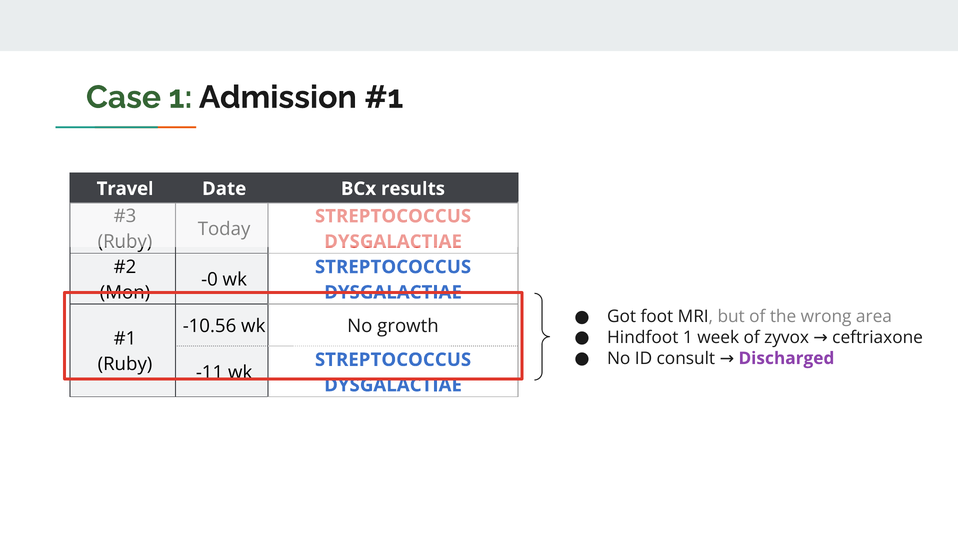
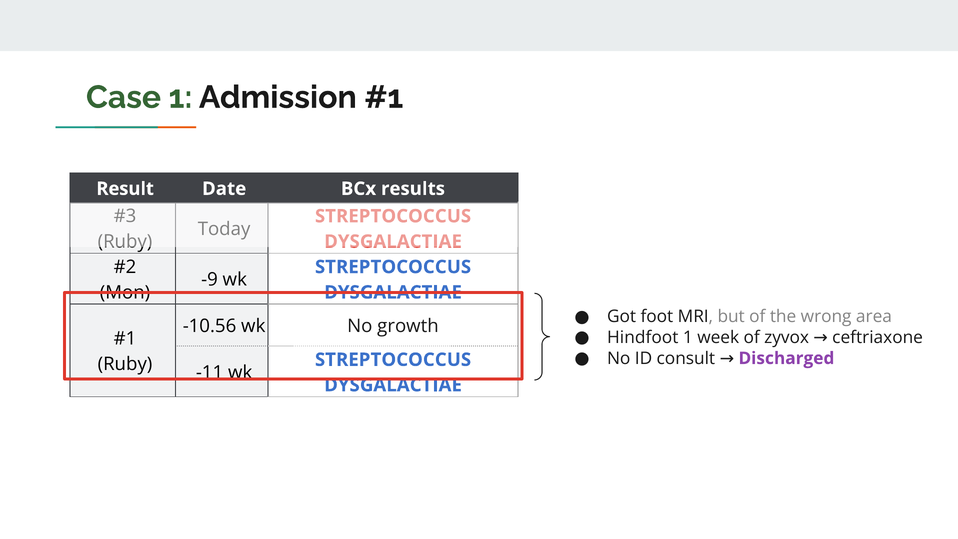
Travel: Travel -> Result
-0: -0 -> -9
